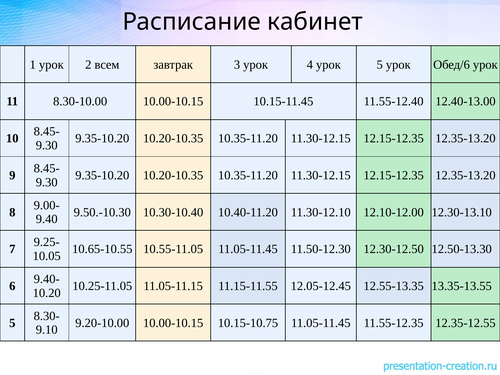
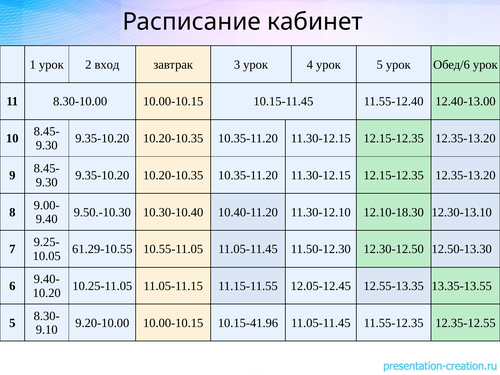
всем: всем -> вход
12.10-12.00: 12.10-12.00 -> 12.10-18.30
10.65-10.55: 10.65-10.55 -> 61.29-10.55
10.15-10.75: 10.15-10.75 -> 10.15-41.96
